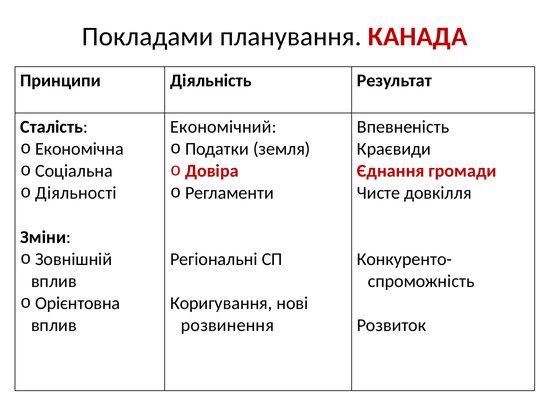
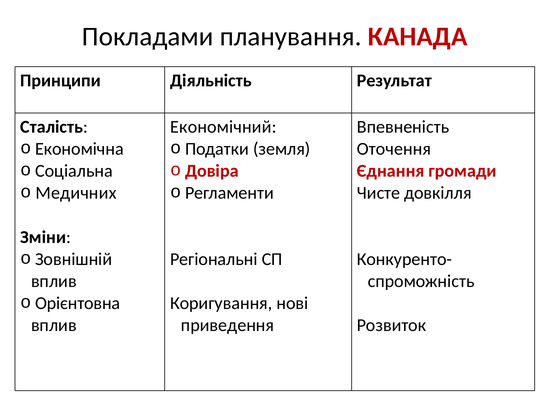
Краєвиди: Краєвиди -> Оточення
Діяльності: Діяльності -> Медичних
розвинення: розвинення -> приведення
